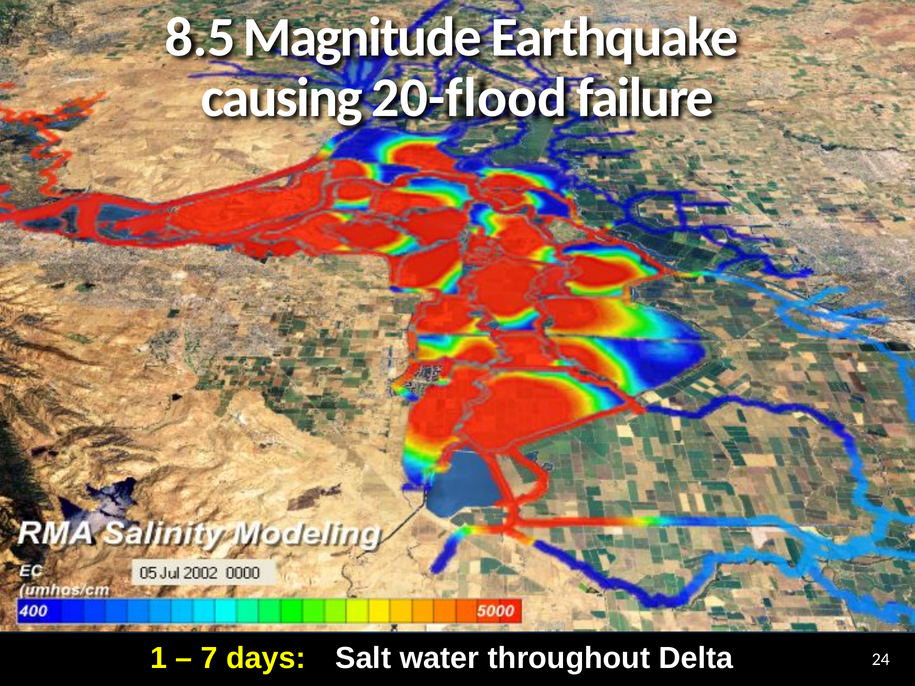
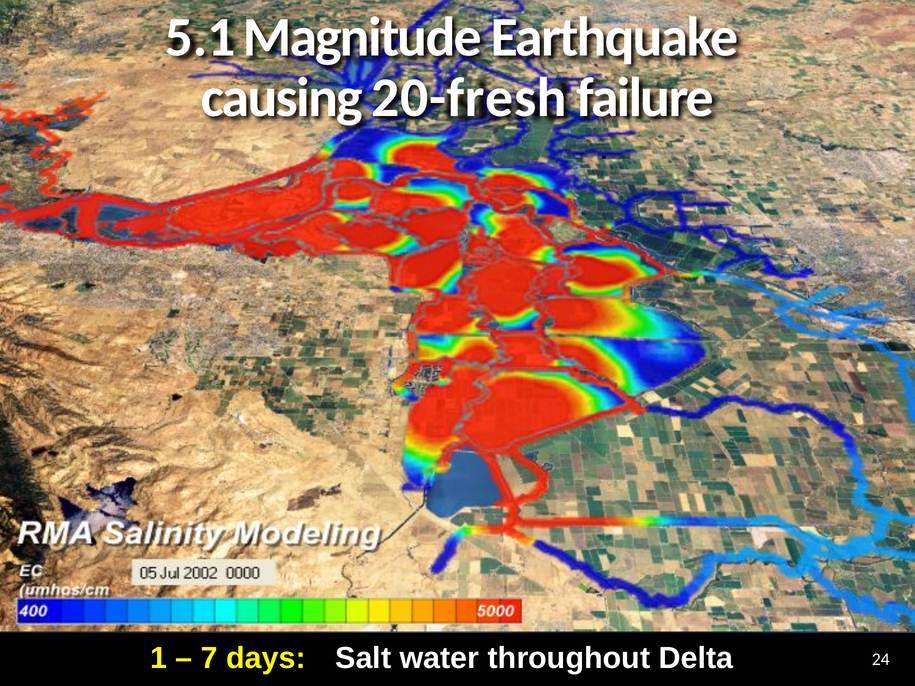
8.5: 8.5 -> 5.1
20-flood: 20-flood -> 20-fresh
